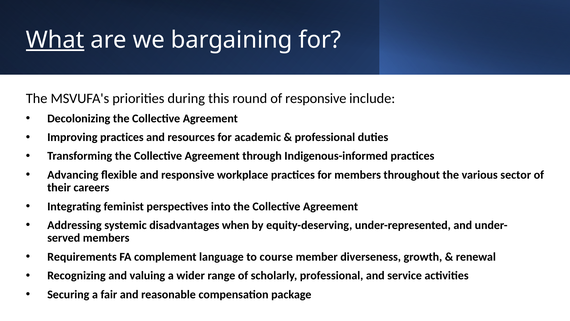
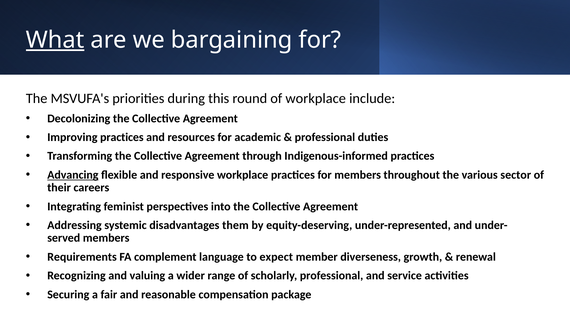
of responsive: responsive -> workplace
Advancing underline: none -> present
when: when -> them
course: course -> expect
